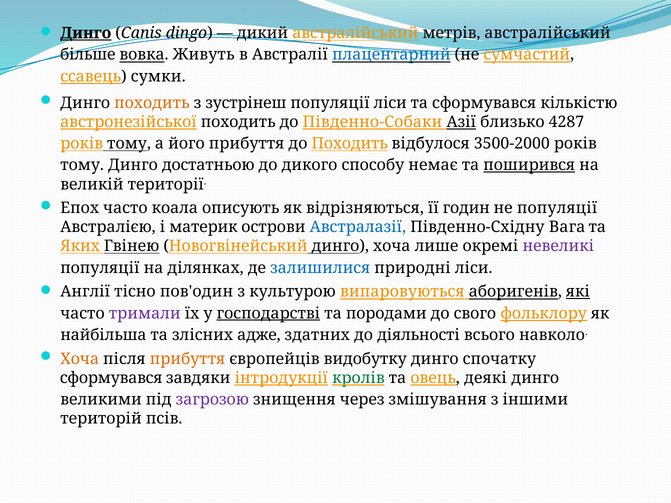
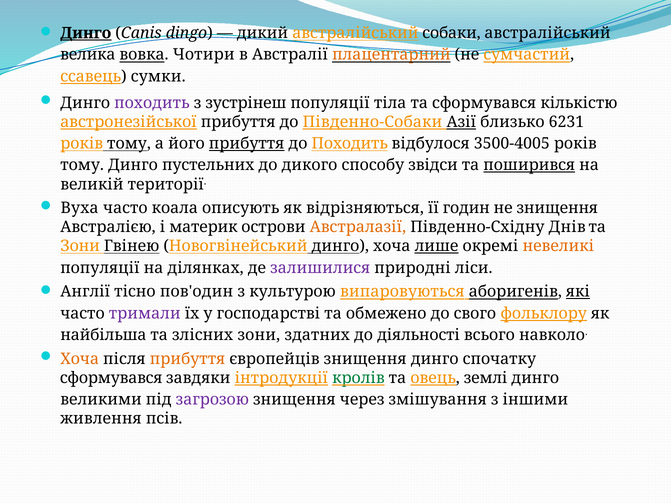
метрів: метрів -> собаки
більше: більше -> велика
Живуть: Живуть -> Чотири
плацентарний colour: blue -> orange
походить at (152, 103) colour: orange -> purple
популяції ліси: ліси -> тіла
австронезійської походить: походить -> прибуття
4287: 4287 -> 6231
прибуття at (247, 144) underline: none -> present
3500-2000: 3500-2000 -> 3500-4005
достатньою: достатньою -> пустельних
немає: немає -> звідси
Епох: Епох -> Вуха
не популяції: популяції -> знищення
Австралазії colour: blue -> orange
Вага: Вага -> Днів
Яких at (80, 246): Яких -> Зони
лише underline: none -> present
невеликі colour: purple -> orange
залишилися colour: blue -> purple
господарстві underline: present -> none
породами: породами -> обмежено
злісних адже: адже -> зони
європейців видобутку: видобутку -> знищення
деякі: деякі -> землі
територій: територій -> живлення
